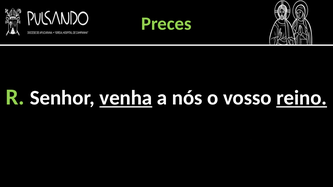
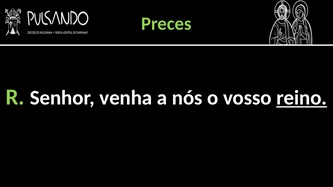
venha underline: present -> none
